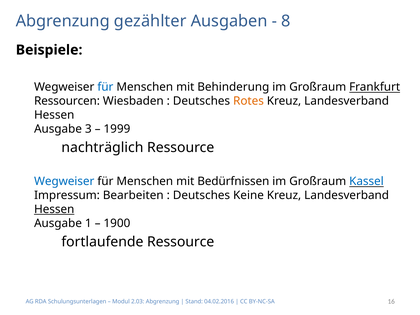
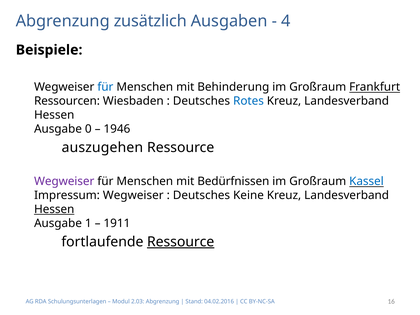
gezählter: gezählter -> zusätzlich
8: 8 -> 4
Rotes colour: orange -> blue
3: 3 -> 0
1999: 1999 -> 1946
nachträglich: nachträglich -> auszugehen
Wegweiser at (64, 181) colour: blue -> purple
Impressum Bearbeiten: Bearbeiten -> Wegweiser
1900: 1900 -> 1911
Ressource at (181, 242) underline: none -> present
